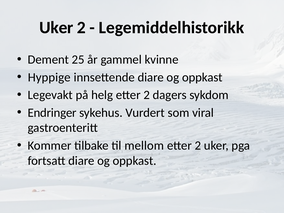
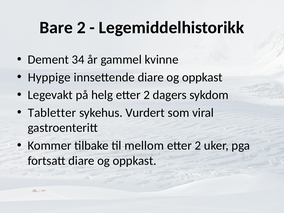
Uker at (56, 27): Uker -> Bare
25: 25 -> 34
Endringer: Endringer -> Tabletter
